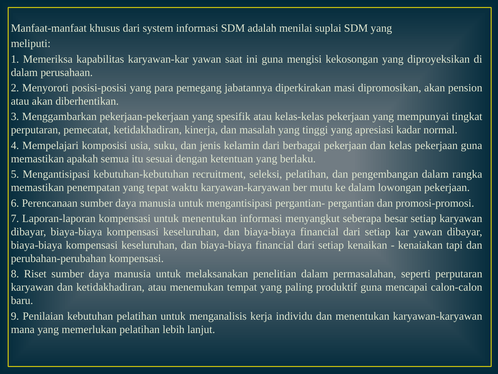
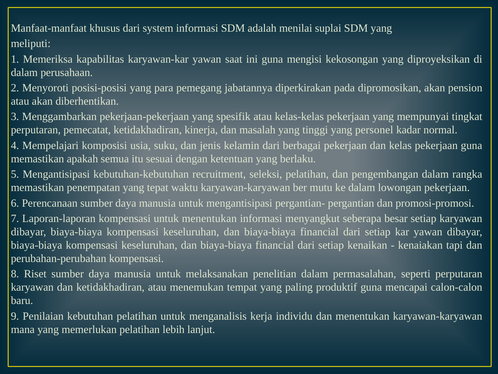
masi: masi -> pada
apresiasi: apresiasi -> personel
